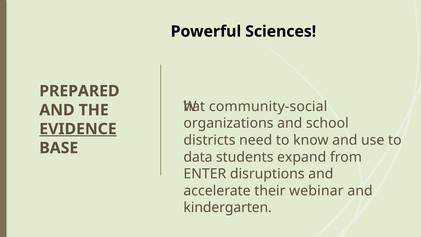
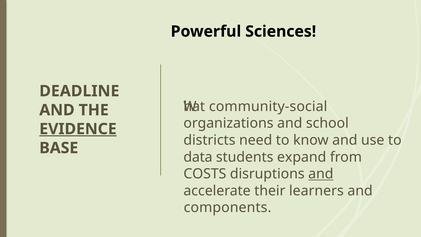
PREPARED: PREPARED -> DEADLINE
ENTER: ENTER -> COSTS
and at (321, 174) underline: none -> present
webinar: webinar -> learners
kindergarten: kindergarten -> components
